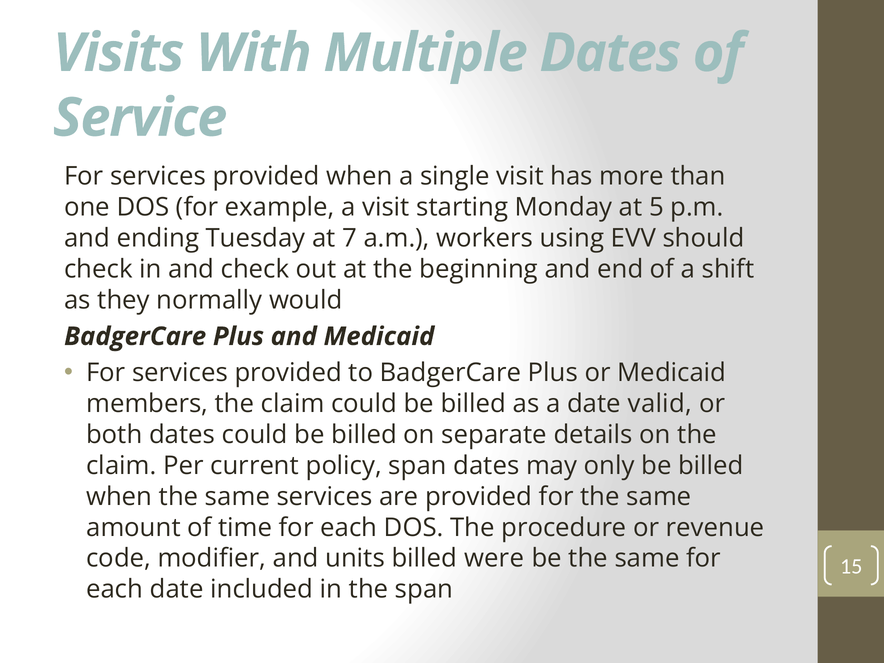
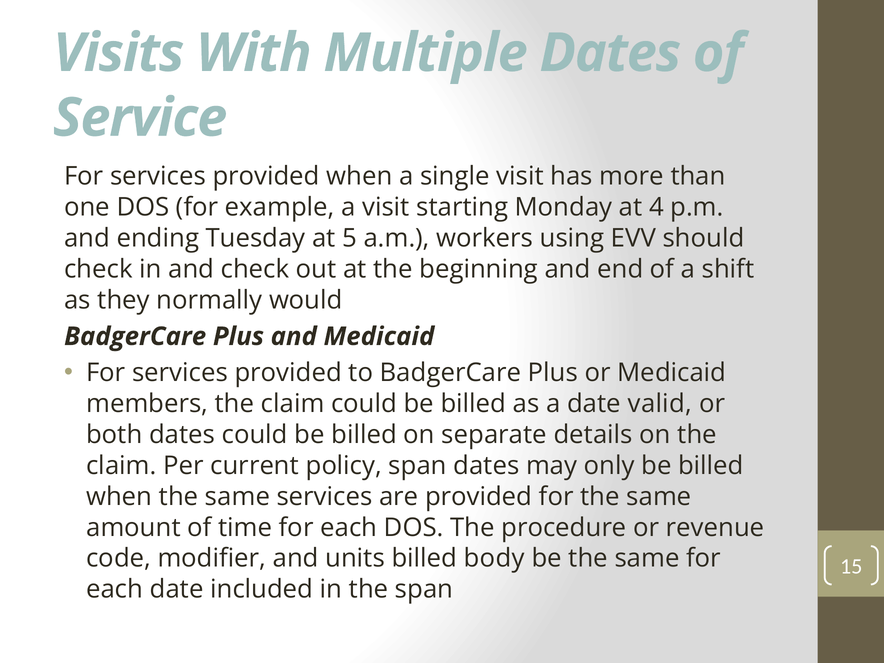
5: 5 -> 4
7: 7 -> 5
were: were -> body
